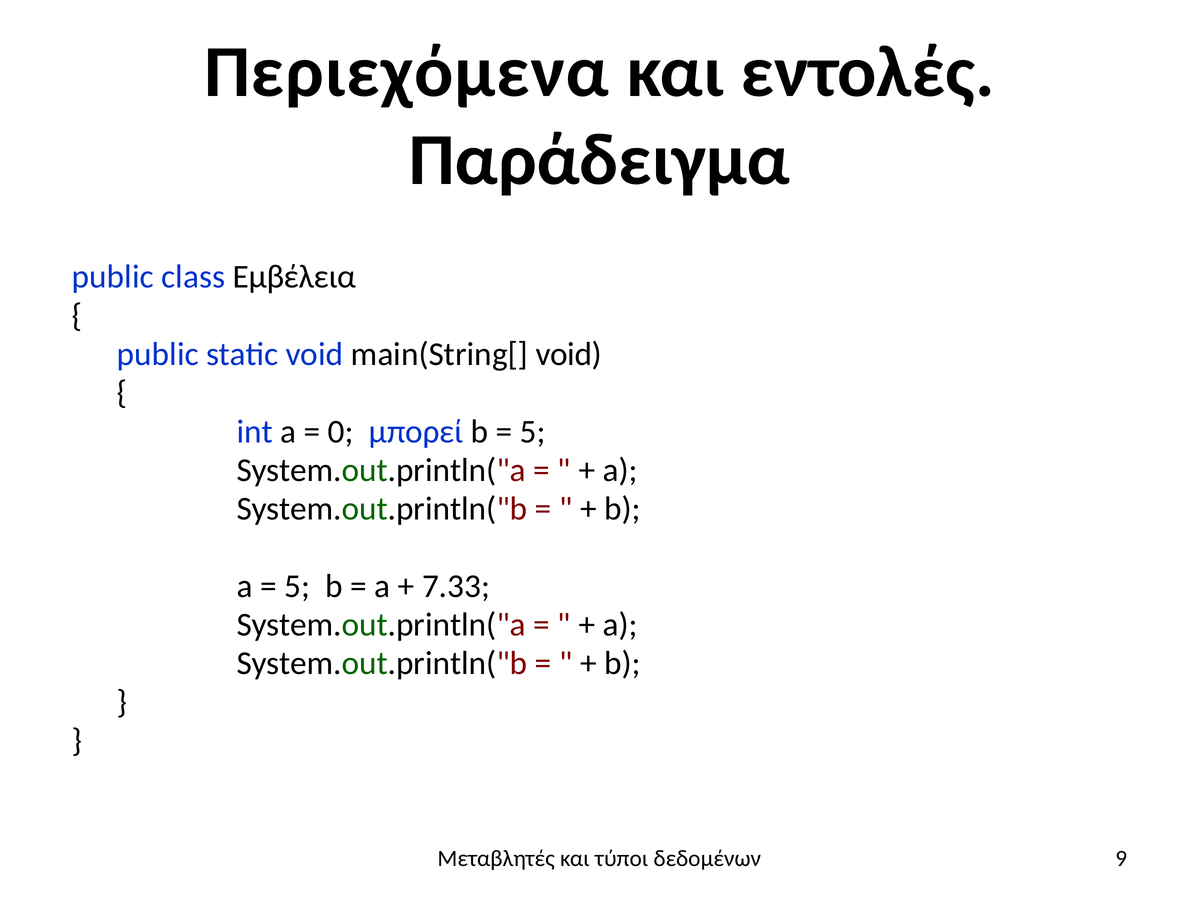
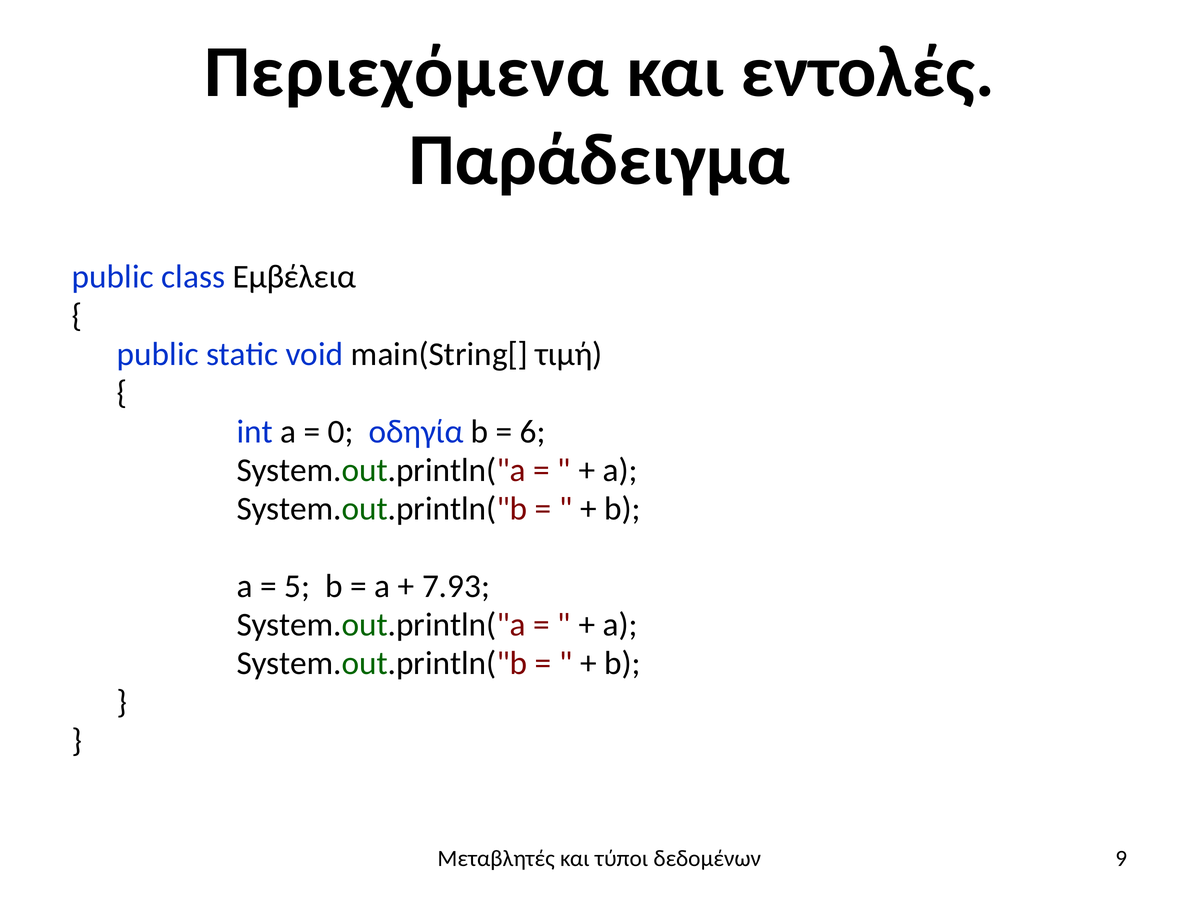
main(String[ void: void -> τιμή
μπορεί: μπορεί -> οδηγία
5 at (533, 432): 5 -> 6
7.33: 7.33 -> 7.93
